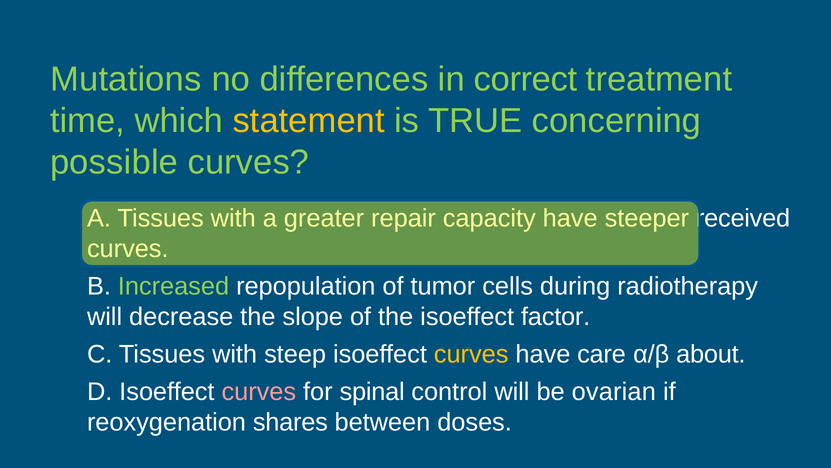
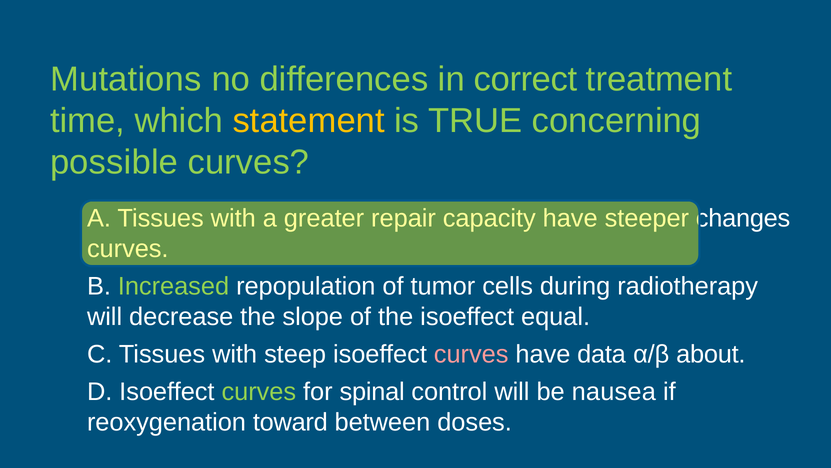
received: received -> changes
factor: factor -> equal
curves at (471, 354) colour: yellow -> pink
care: care -> data
curves at (259, 391) colour: pink -> light green
ovarian: ovarian -> nausea
shares: shares -> toward
